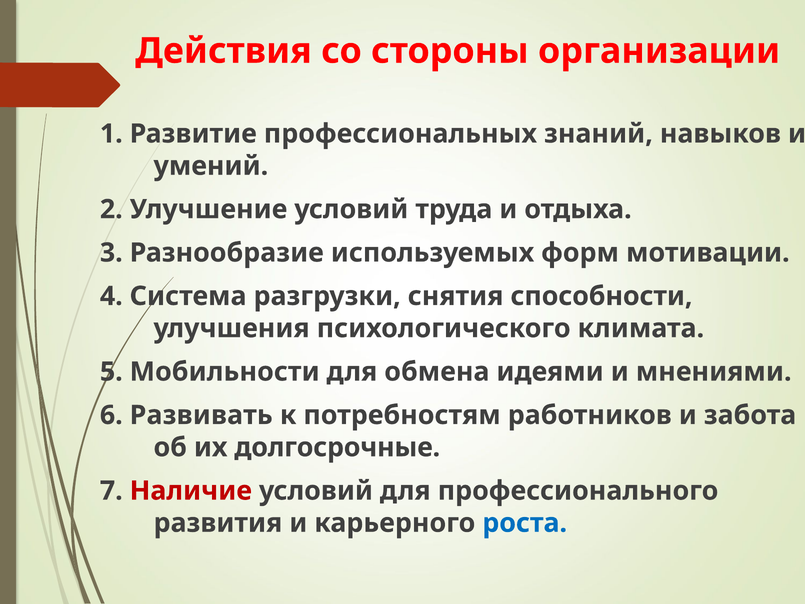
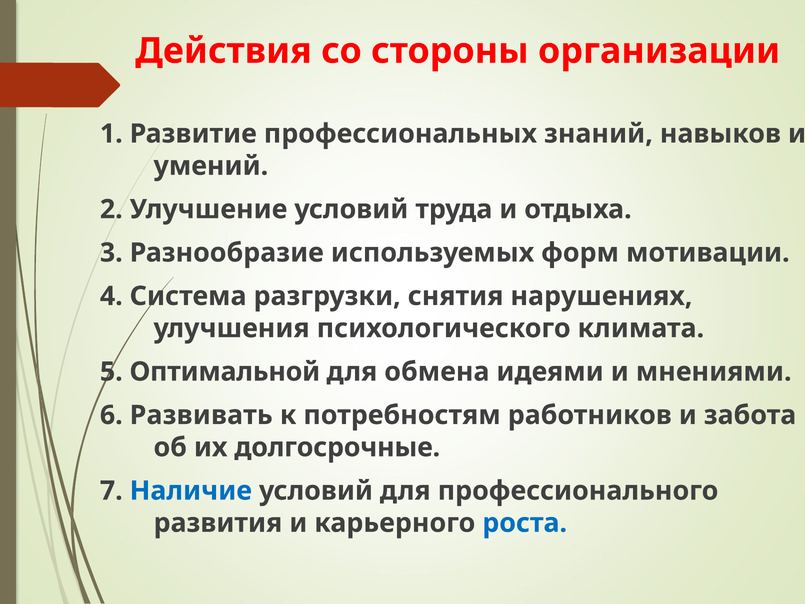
способности: способности -> нарушениях
Мобильности: Мобильности -> Оптимальной
Наличие colour: red -> blue
